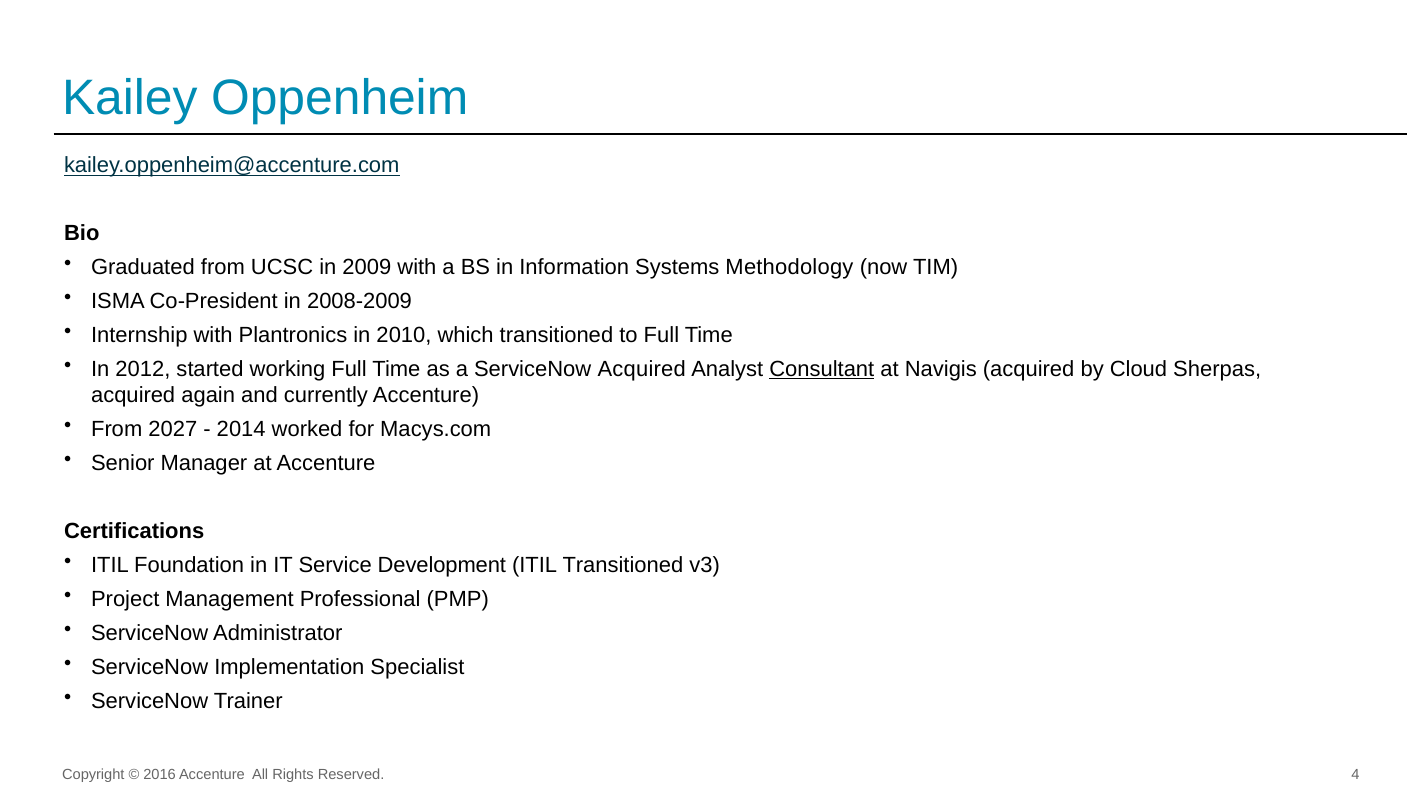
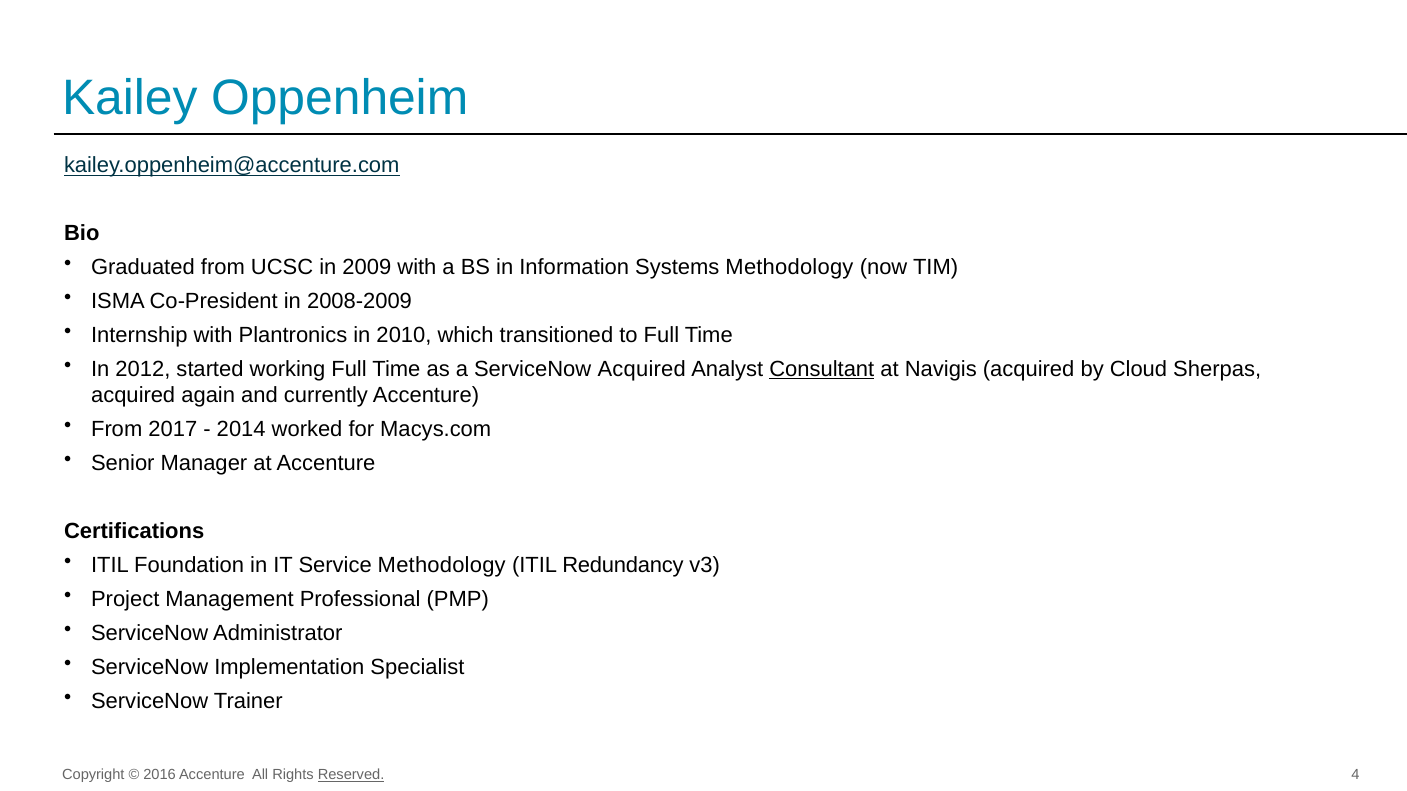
2027: 2027 -> 2017
Service Development: Development -> Methodology
ITIL Transitioned: Transitioned -> Redundancy
Reserved underline: none -> present
